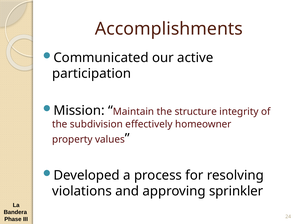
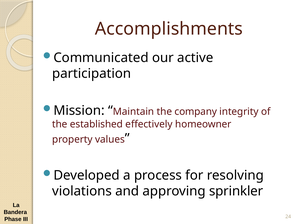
structure: structure -> company
subdivision: subdivision -> established
